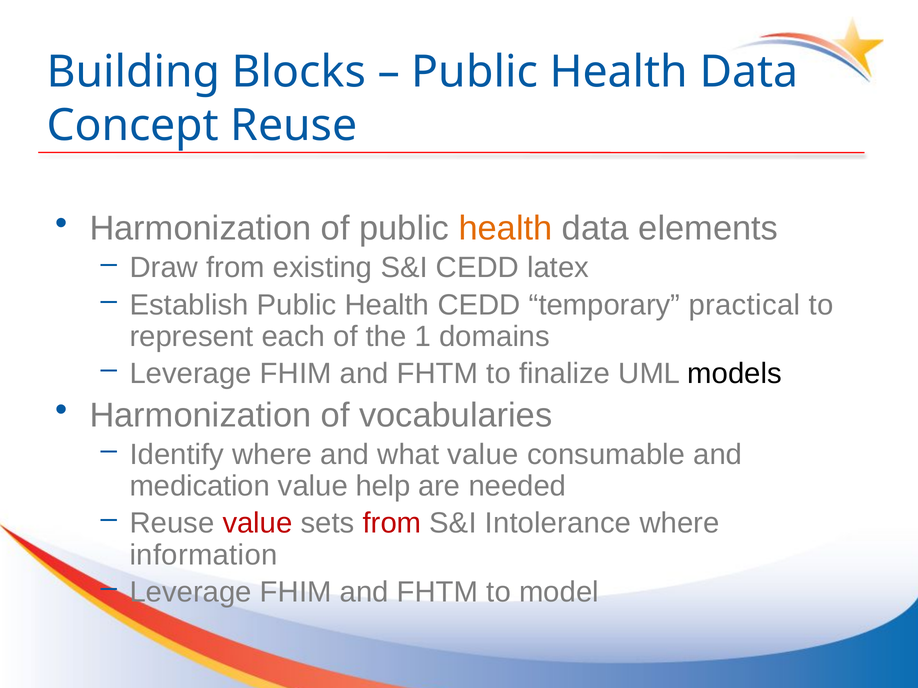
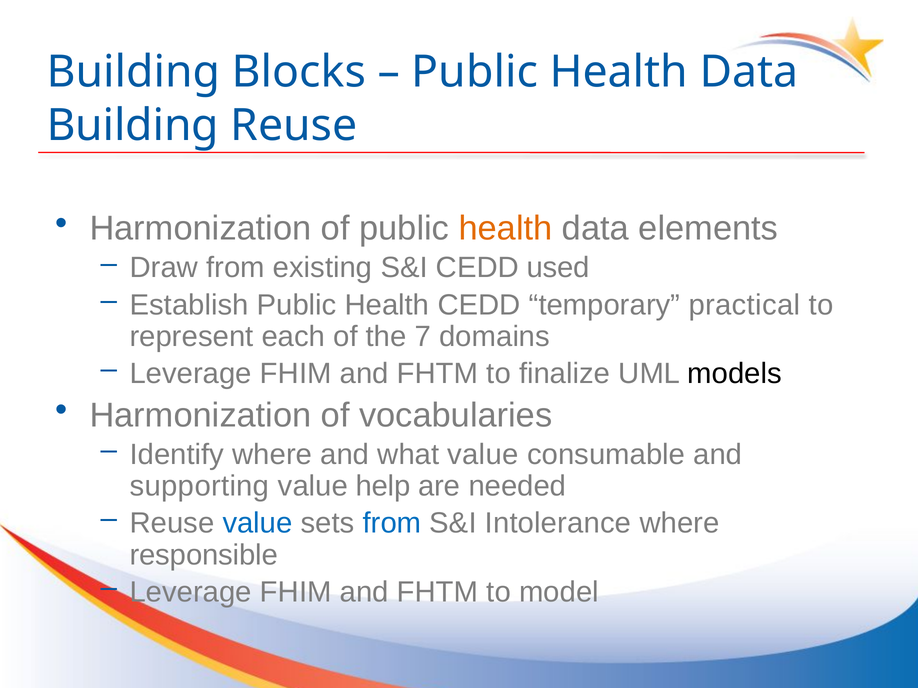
Concept at (133, 126): Concept -> Building
latex: latex -> used
1: 1 -> 7
medication: medication -> supporting
value at (258, 524) colour: red -> blue
from at (392, 524) colour: red -> blue
information: information -> responsible
